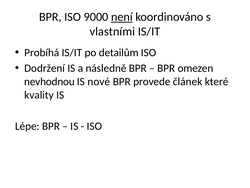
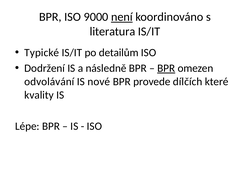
vlastními: vlastními -> literatura
Probíhá: Probíhá -> Typické
BPR at (166, 68) underline: none -> present
nevhodnou: nevhodnou -> odvolávání
článek: článek -> dílčích
